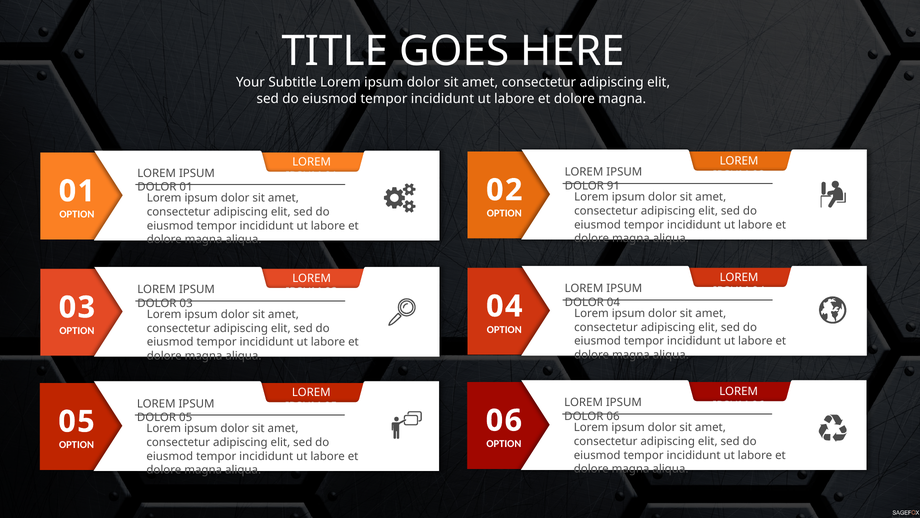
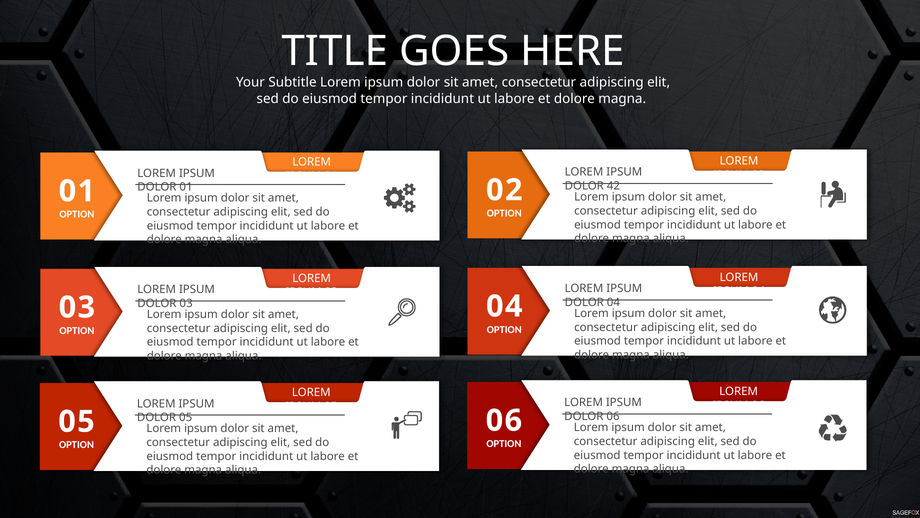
91: 91 -> 42
